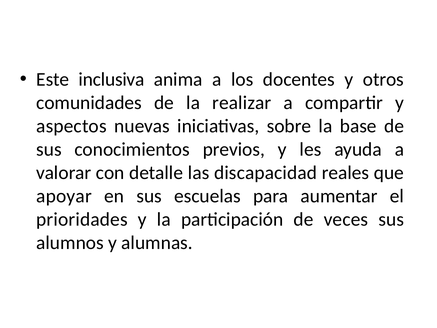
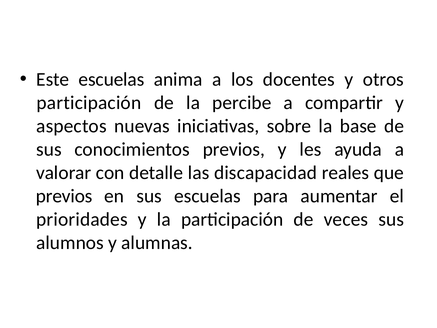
Este inclusiva: inclusiva -> escuelas
comunidades at (89, 103): comunidades -> participación
realizar: realizar -> percibe
apoyar at (64, 196): apoyar -> previos
